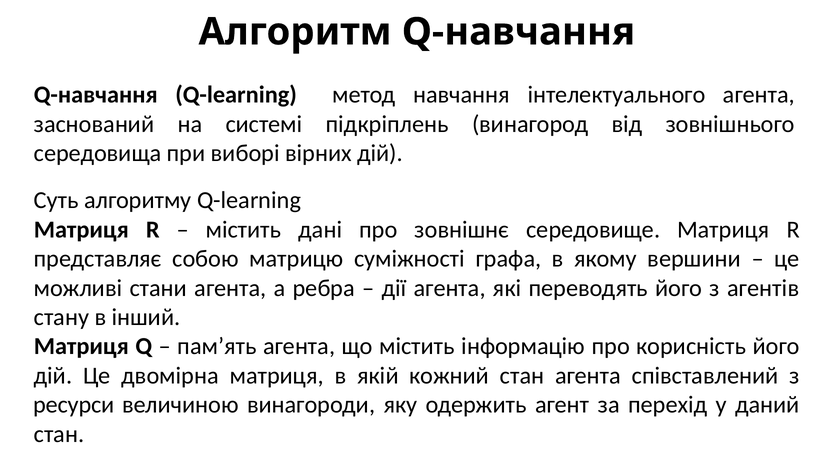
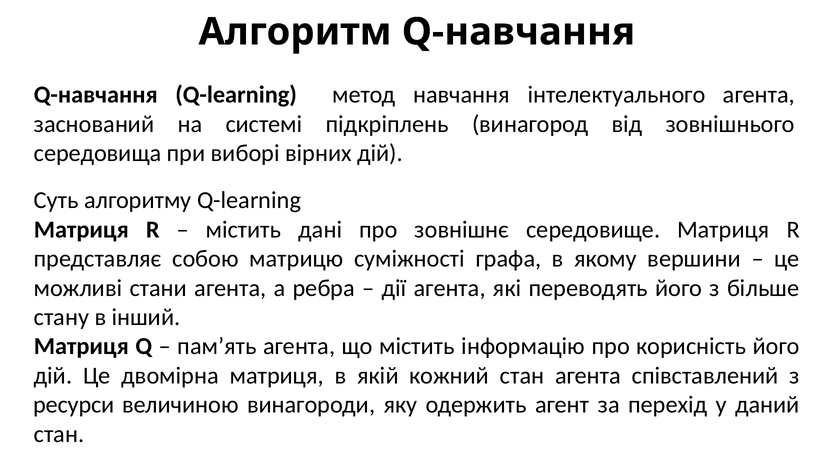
агентів: агентів -> більше
